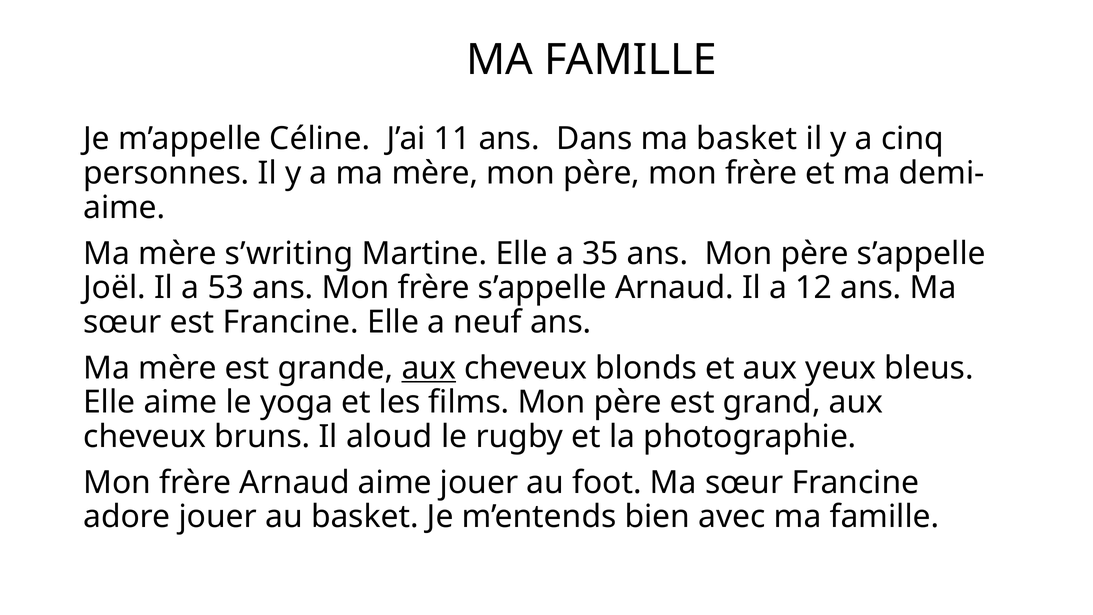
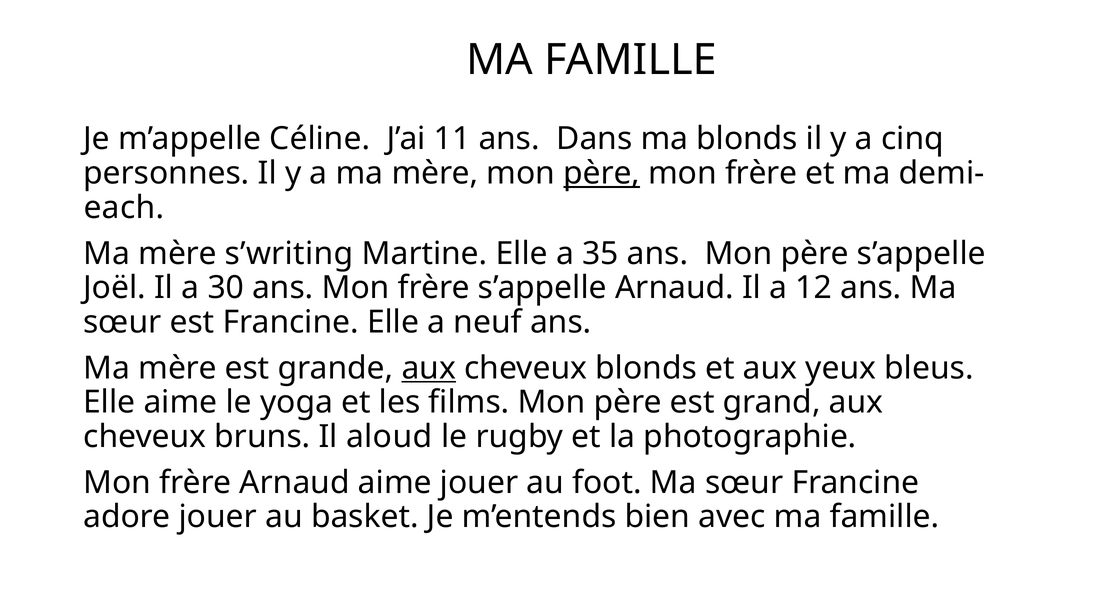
ma basket: basket -> blonds
père at (602, 173) underline: none -> present
aime at (124, 208): aime -> each
53: 53 -> 30
